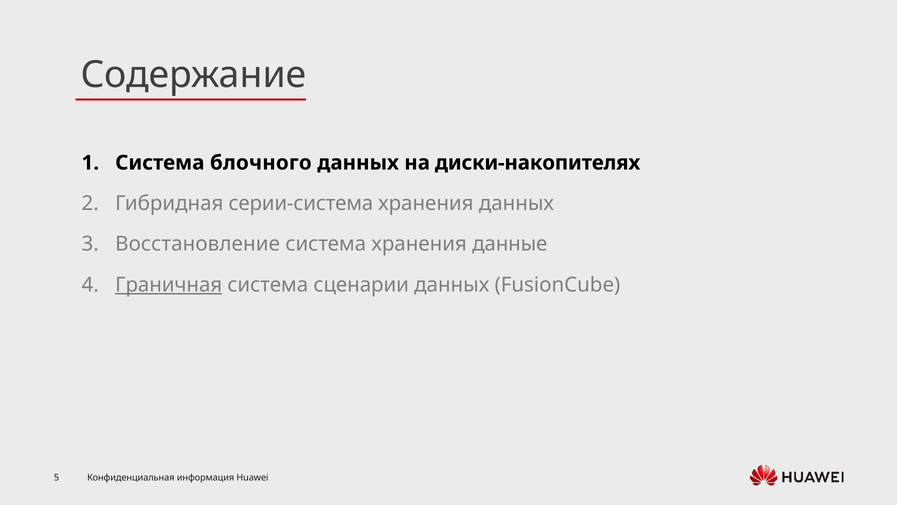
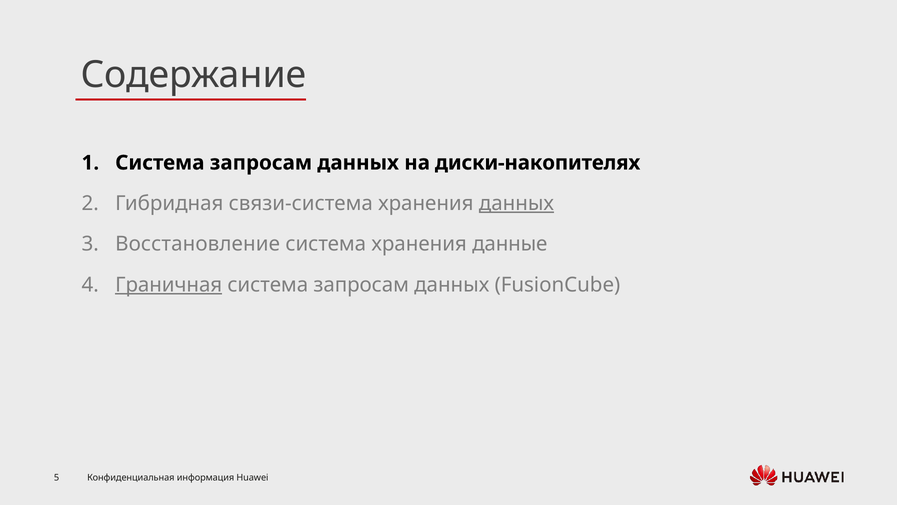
блочного at (261, 163): блочного -> запросам
серии-система: серии-система -> связи-система
данных at (516, 203) underline: none -> present
сценарии at (361, 285): сценарии -> запросам
